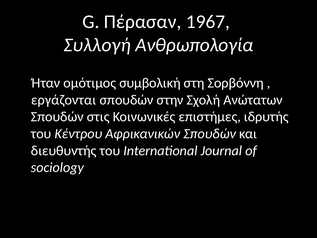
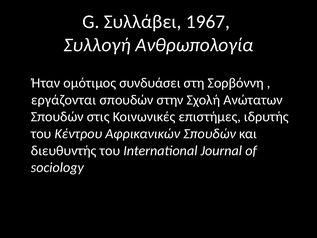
Πέρασαν: Πέρασαν -> Συλλάβει
συμβολική: συμβολική -> συνδυάσει
